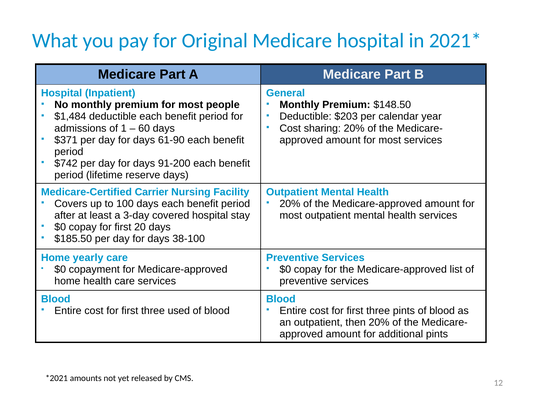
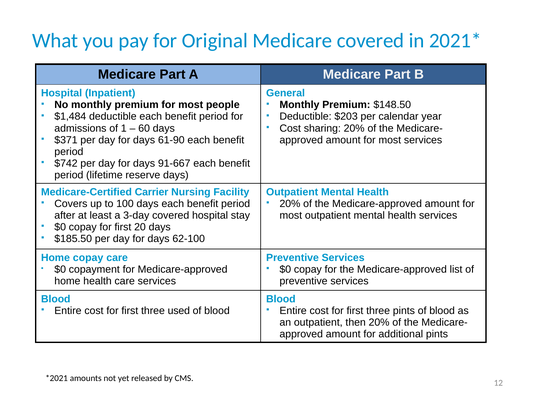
Medicare hospital: hospital -> covered
91-200: 91-200 -> 91-667
38-100: 38-100 -> 62-100
Home yearly: yearly -> copay
